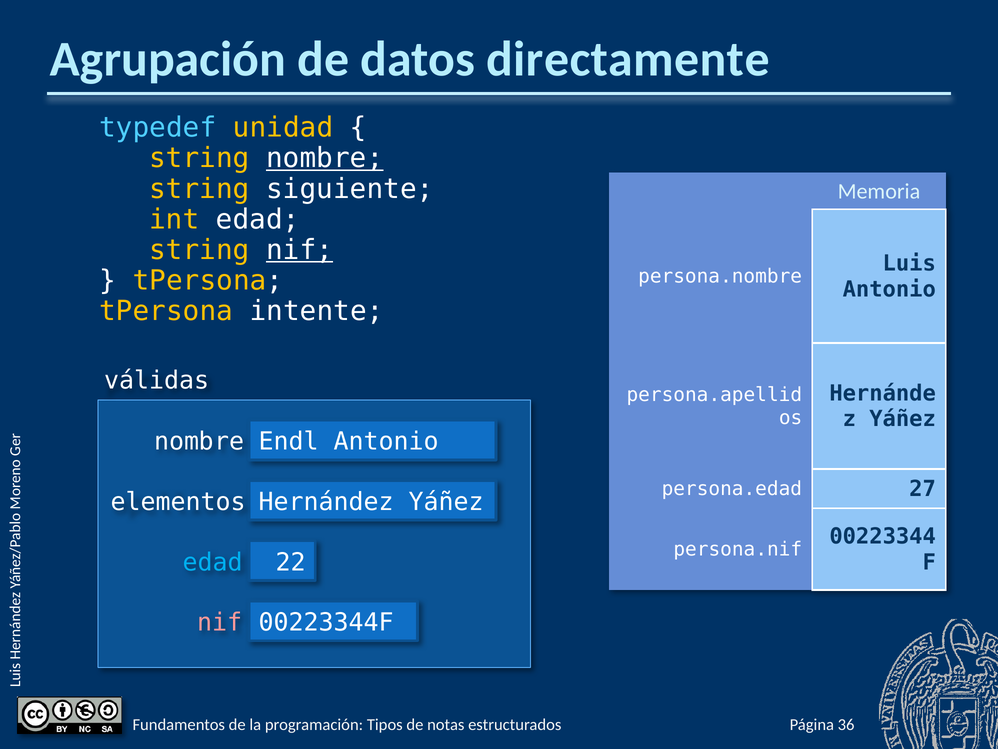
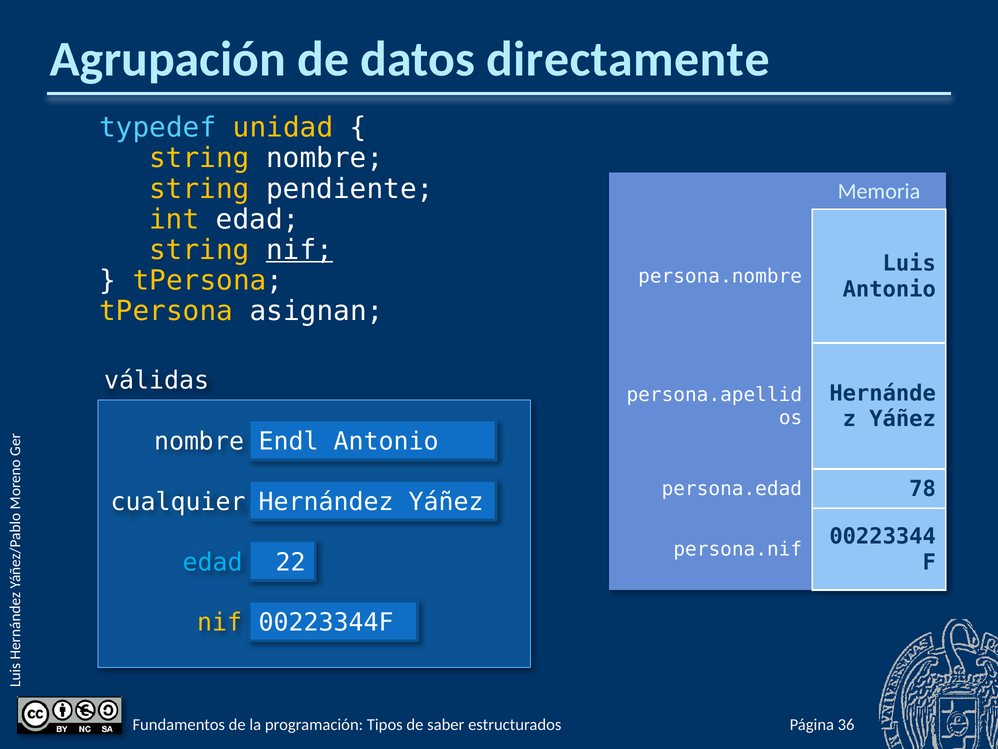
nombre at (325, 158) underline: present -> none
siguiente: siguiente -> pendiente
intente: intente -> asignan
27: 27 -> 78
elementos: elementos -> cualquier
nif at (220, 622) colour: pink -> yellow
notas: notas -> saber
